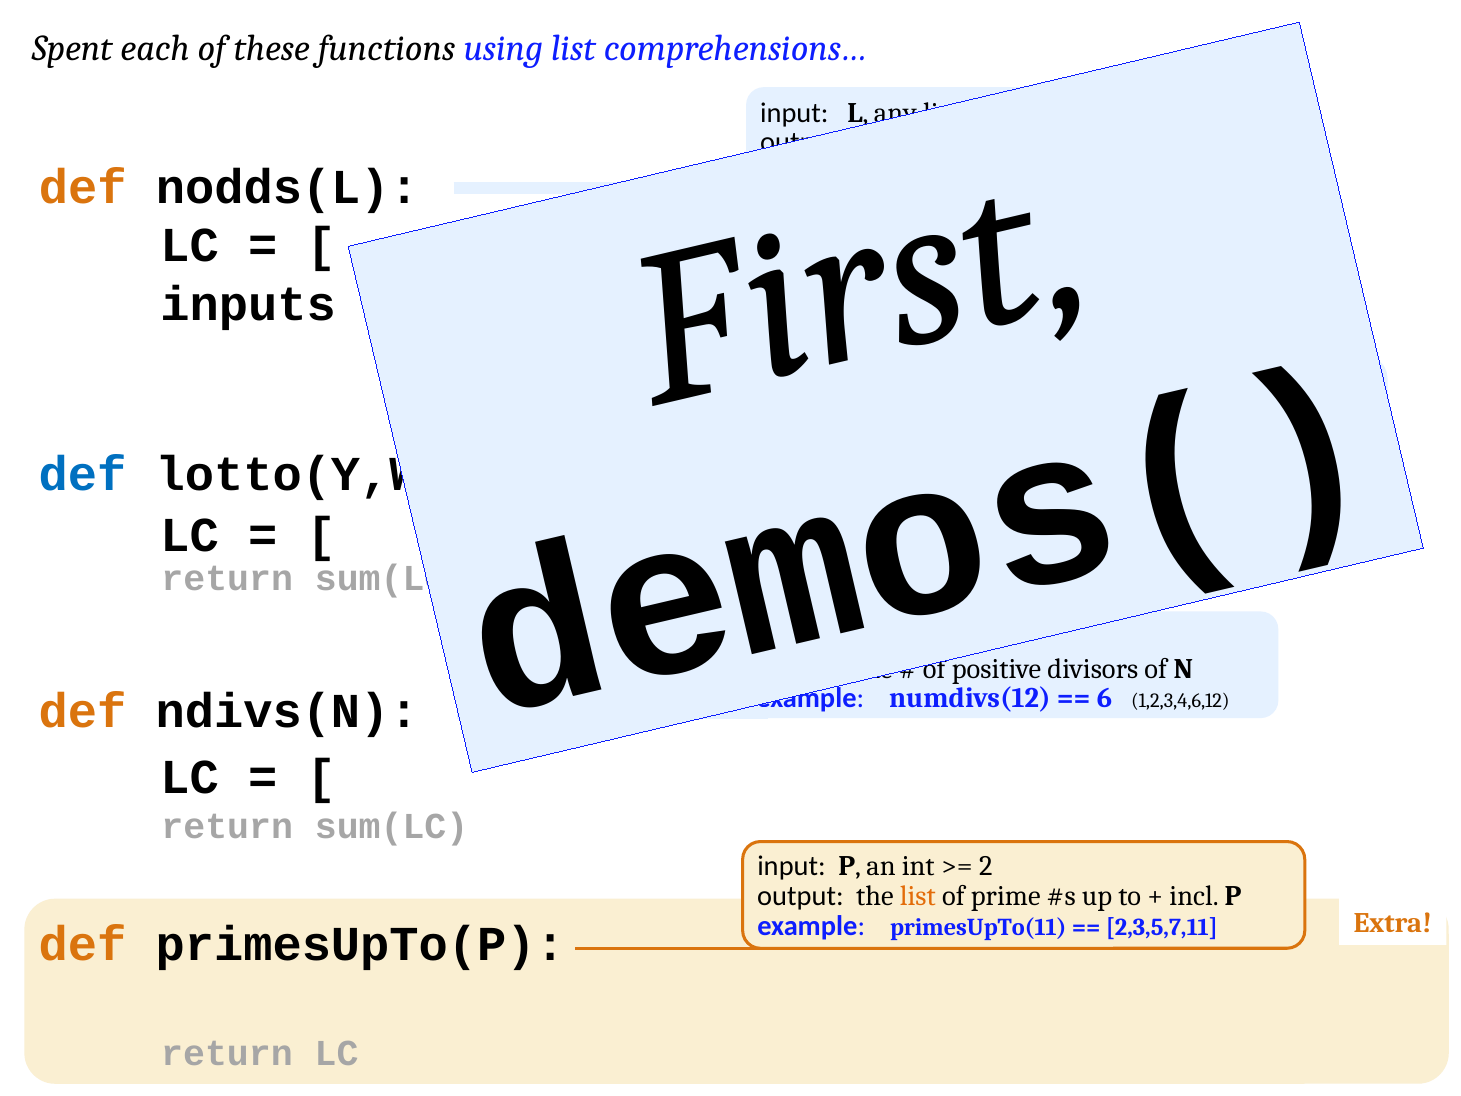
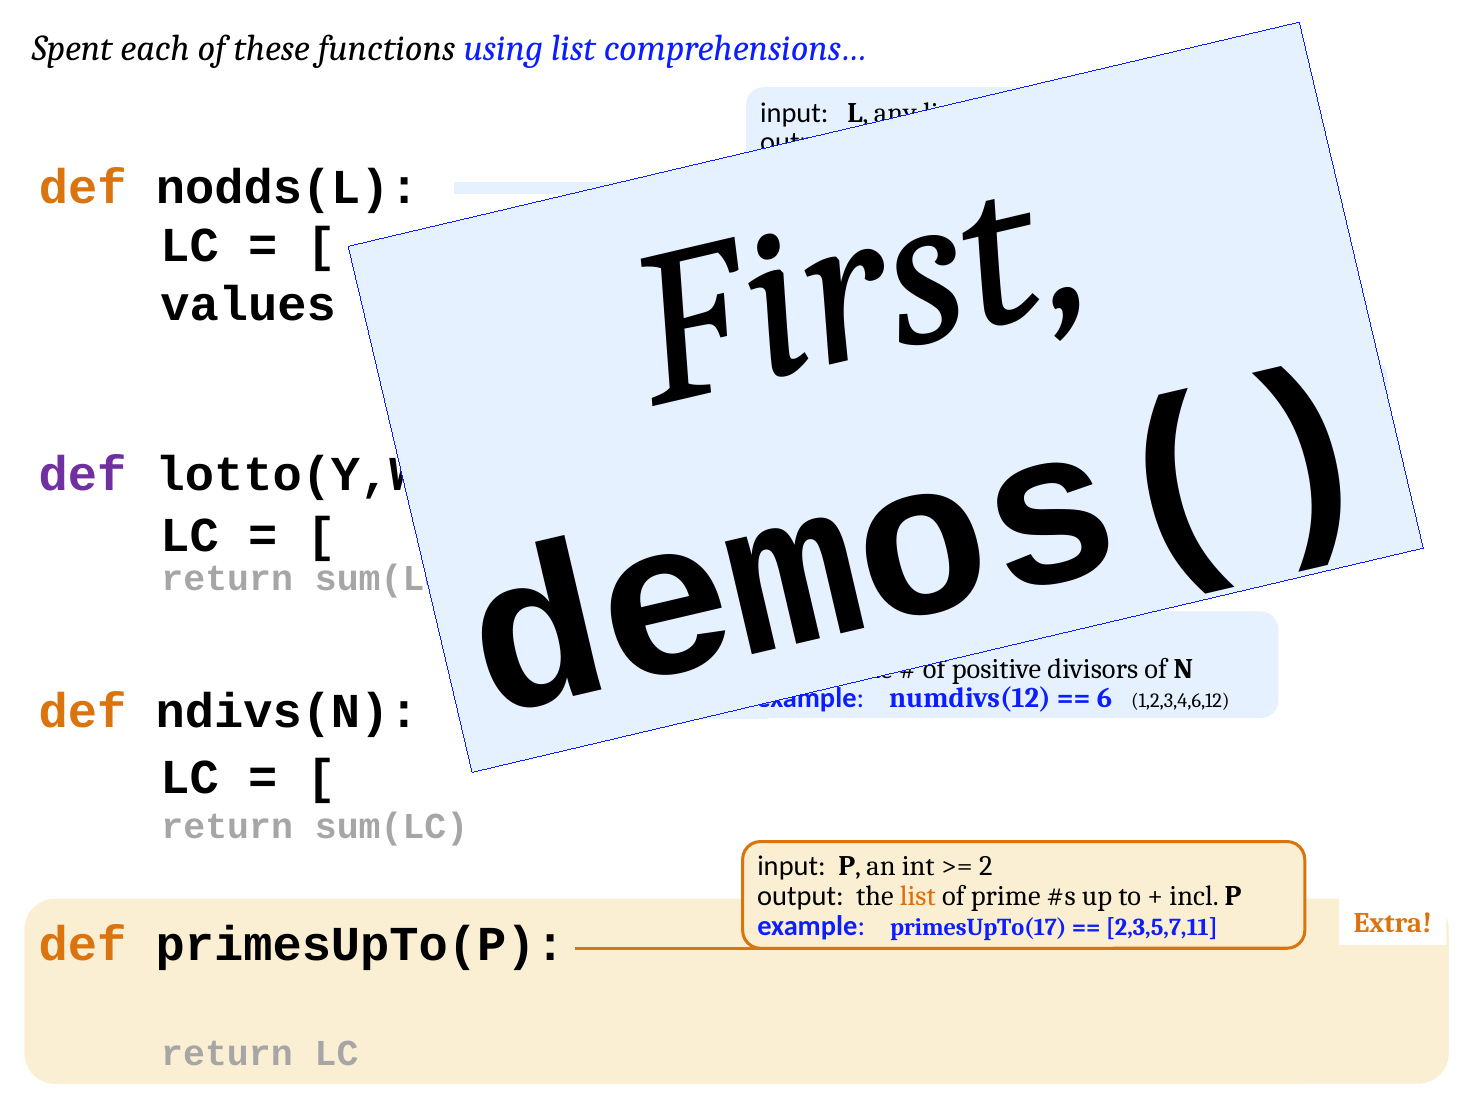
inputs at (248, 304): inputs -> values
def at (83, 475) colour: blue -> purple
primesUpTo(11: primesUpTo(11 -> primesUpTo(17
